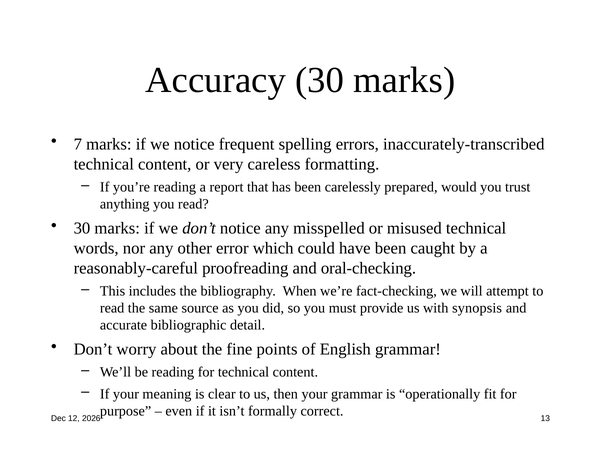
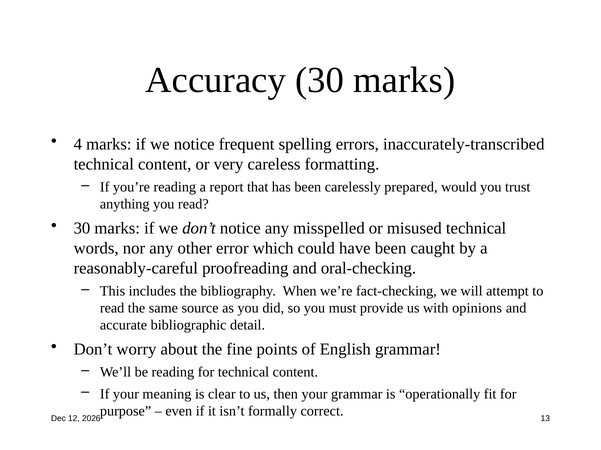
7: 7 -> 4
synopsis: synopsis -> opinions
